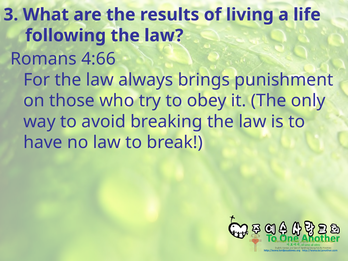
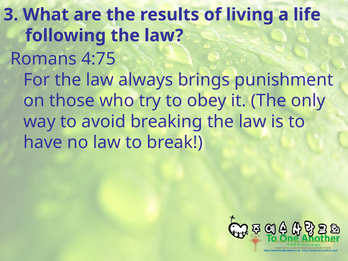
4:66: 4:66 -> 4:75
